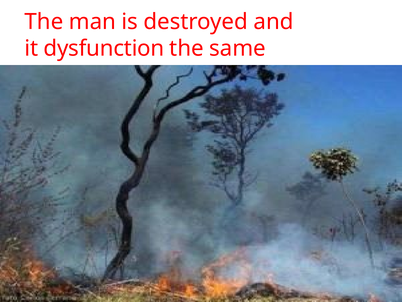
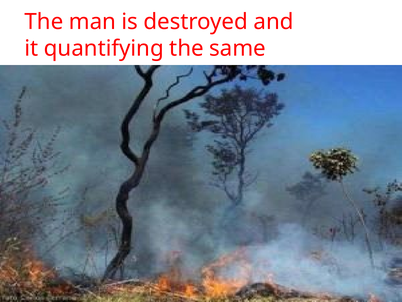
dysfunction: dysfunction -> quantifying
